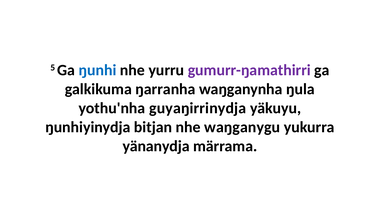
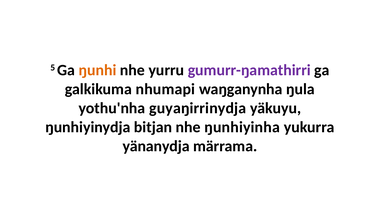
ŋunhi colour: blue -> orange
ŋarranha: ŋarranha -> nhumapi
waŋganygu: waŋganygu -> ŋunhiyinha
